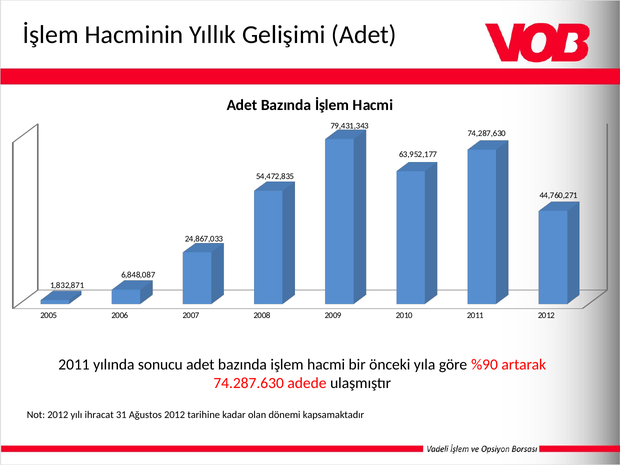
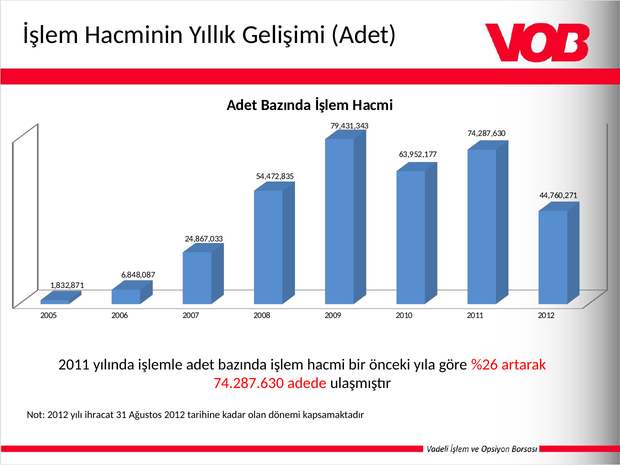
sonucu: sonucu -> işlemle
%90: %90 -> %26
